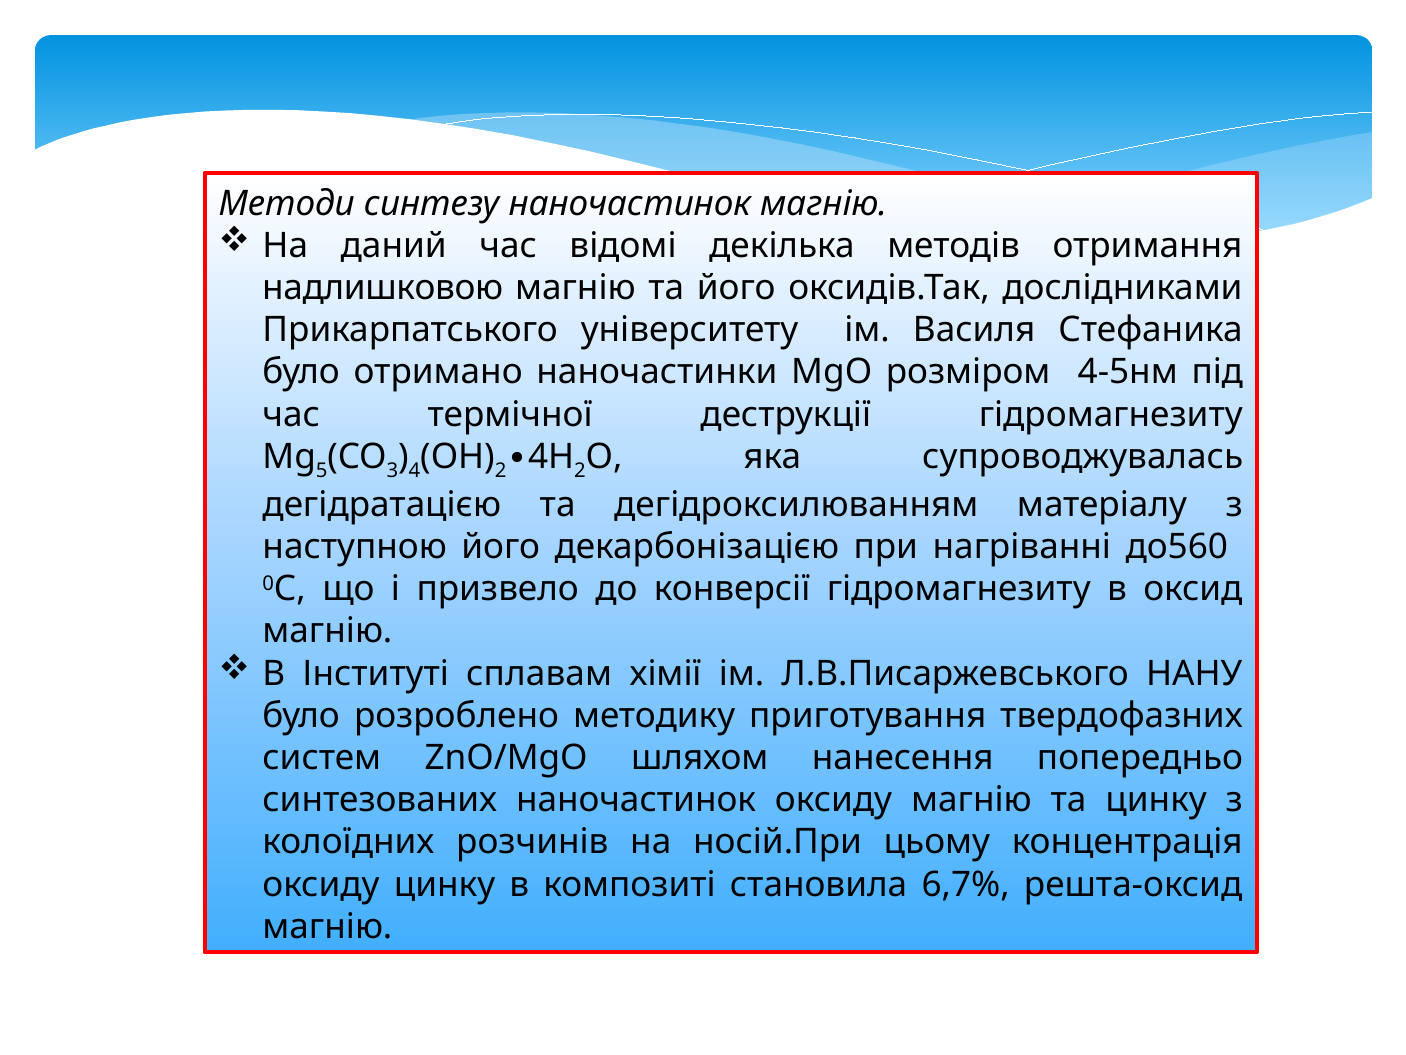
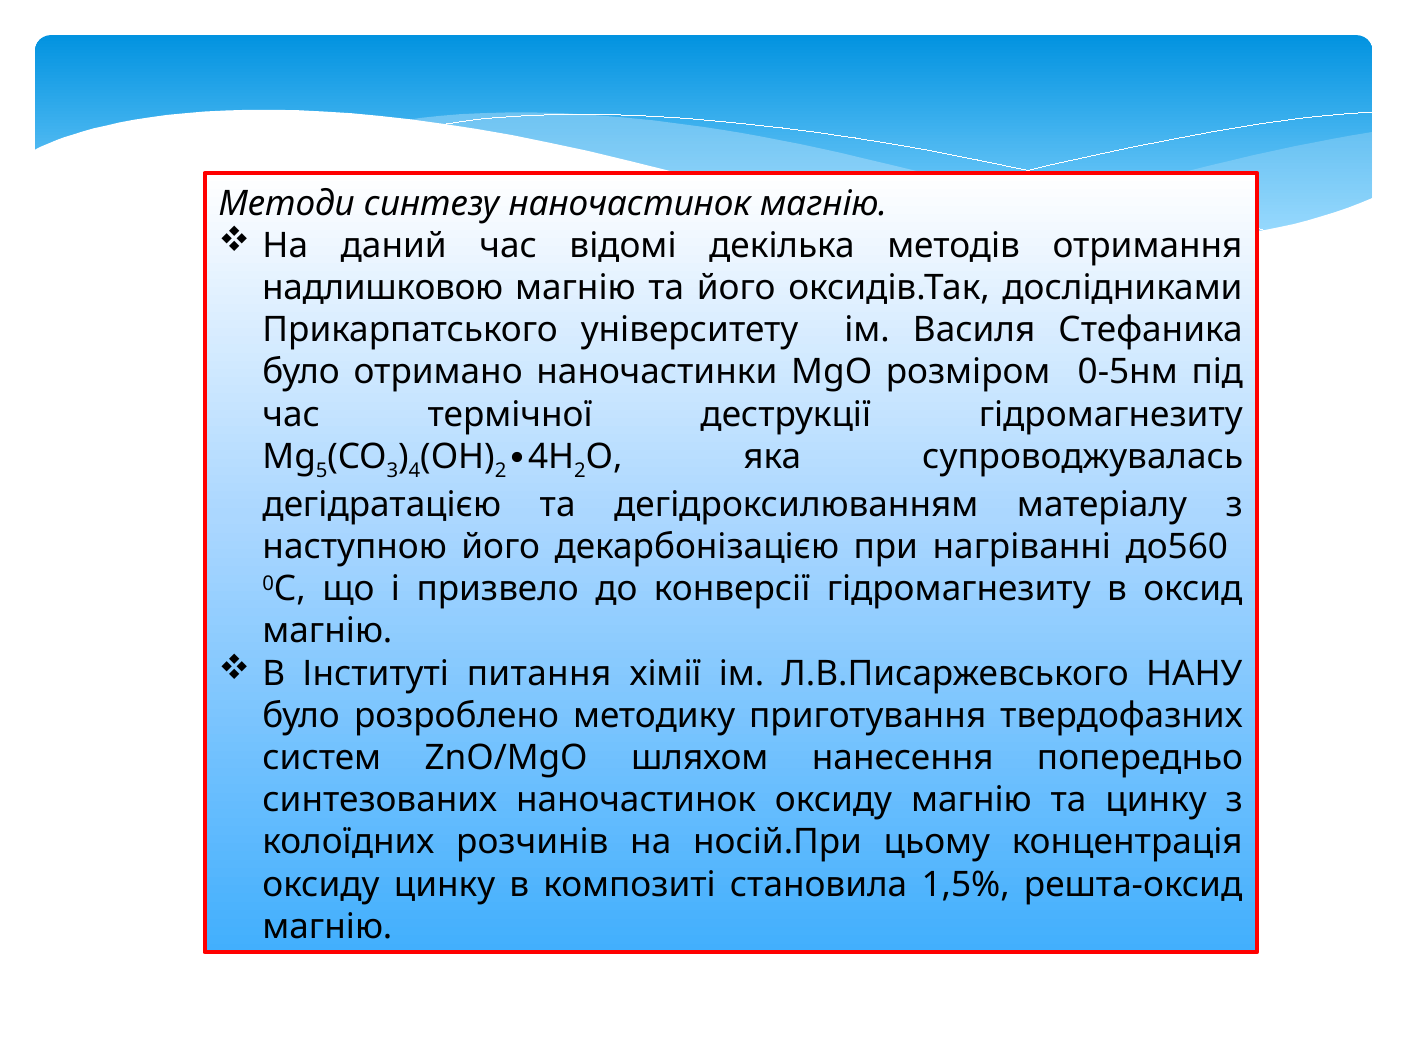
4-5нм: 4-5нм -> 0-5нм
сплавам: сплавам -> питання
6,7%: 6,7% -> 1,5%
